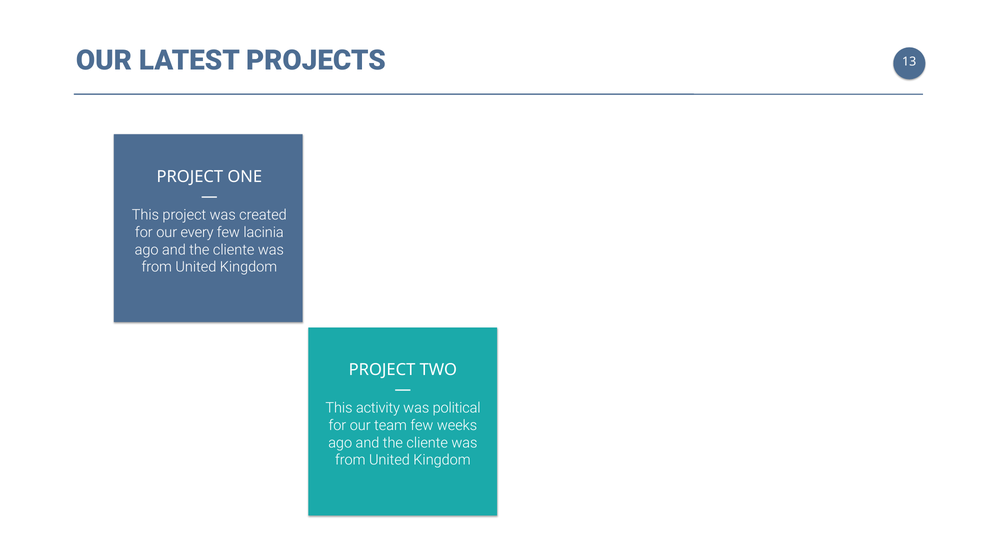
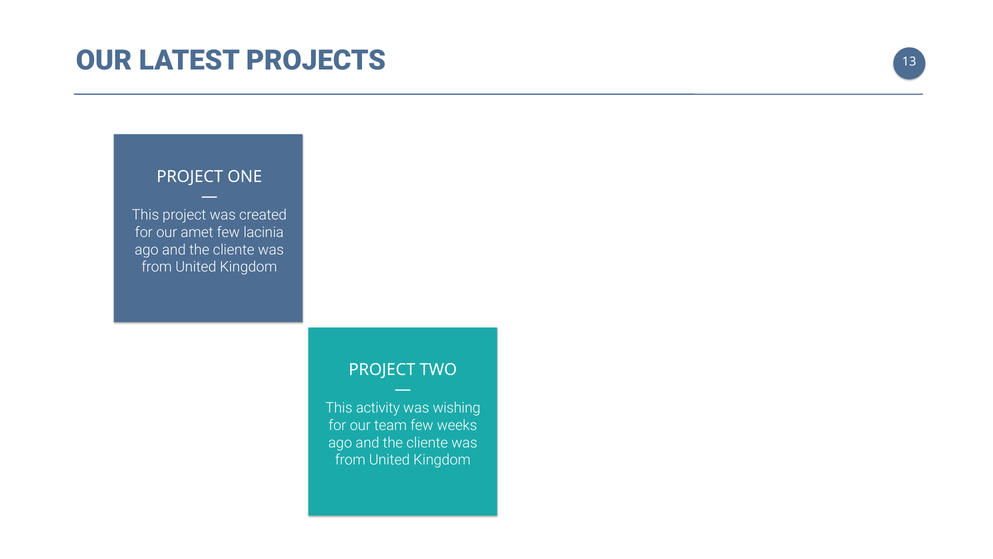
every: every -> amet
political: political -> wishing
